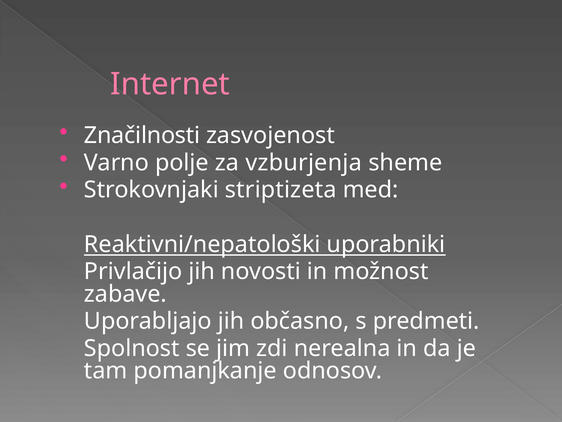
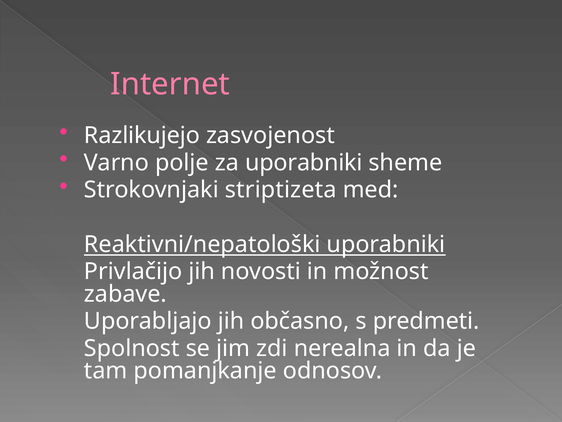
Značilnosti: Značilnosti -> Razlikujejo
za vzburjenja: vzburjenja -> uporabniki
